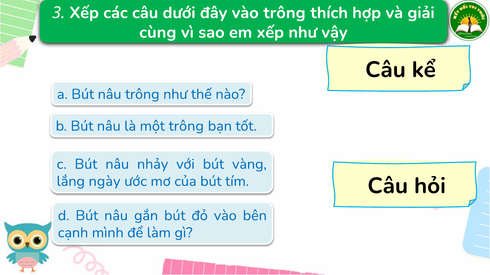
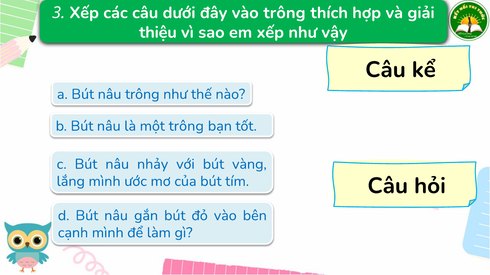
cùng: cùng -> thiệu
lắng ngày: ngày -> mình
